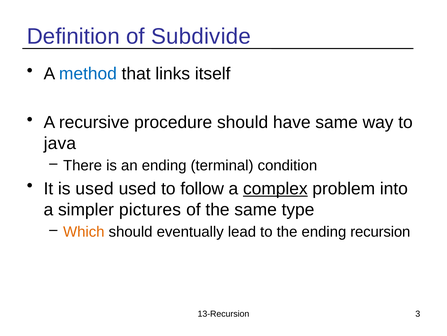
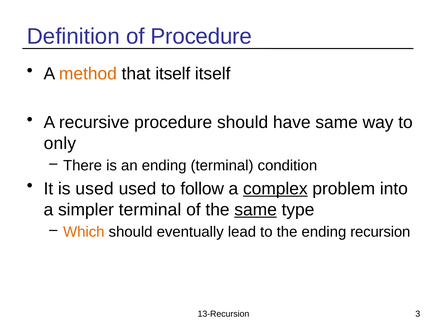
of Subdivide: Subdivide -> Procedure
method colour: blue -> orange
that links: links -> itself
java: java -> only
simpler pictures: pictures -> terminal
same at (256, 209) underline: none -> present
